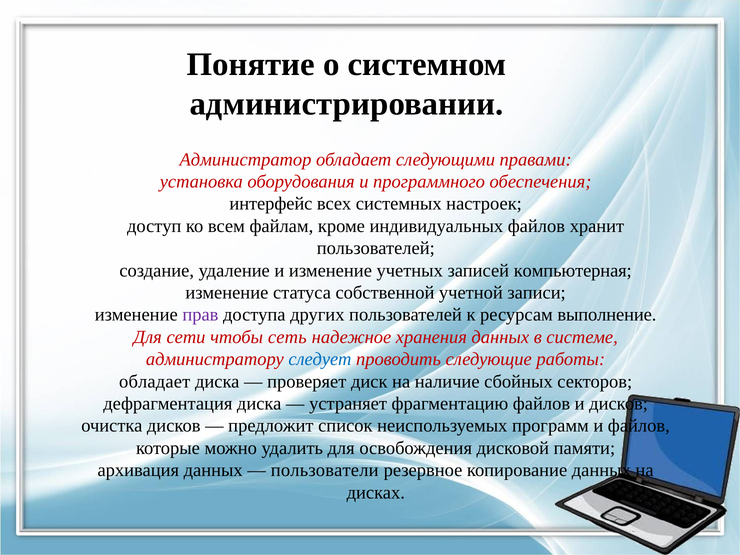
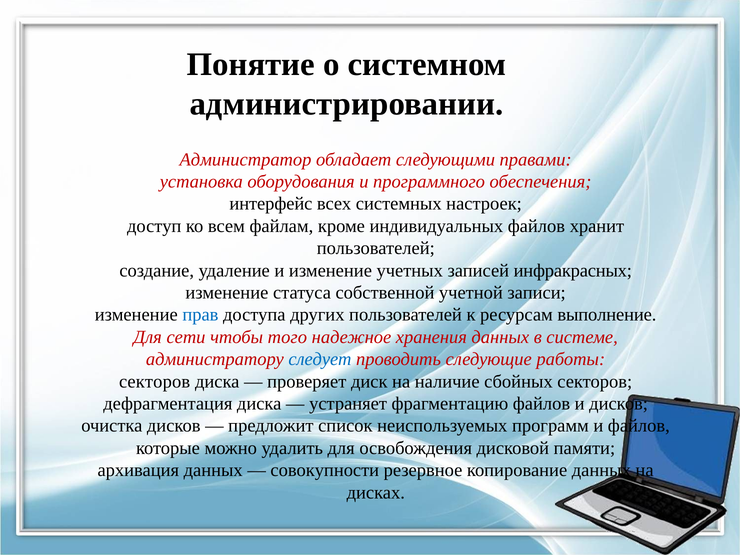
компьютерная: компьютерная -> инфракрасных
прав colour: purple -> blue
сеть: сеть -> того
обладает at (155, 381): обладает -> секторов
пользователи: пользователи -> совокупности
